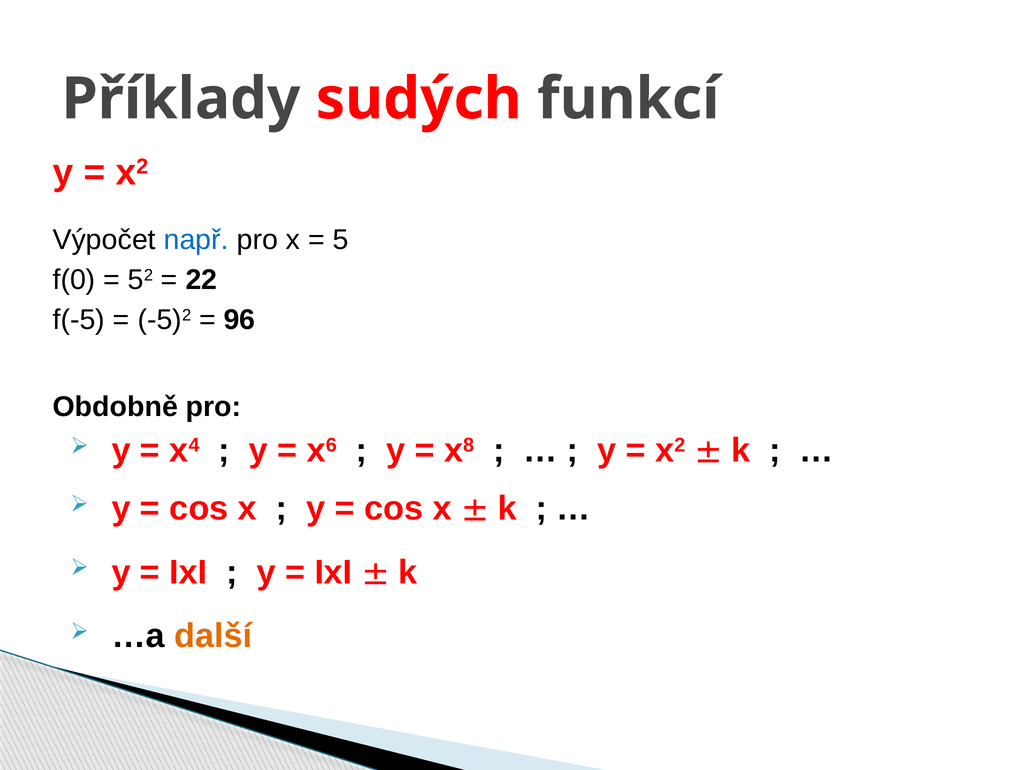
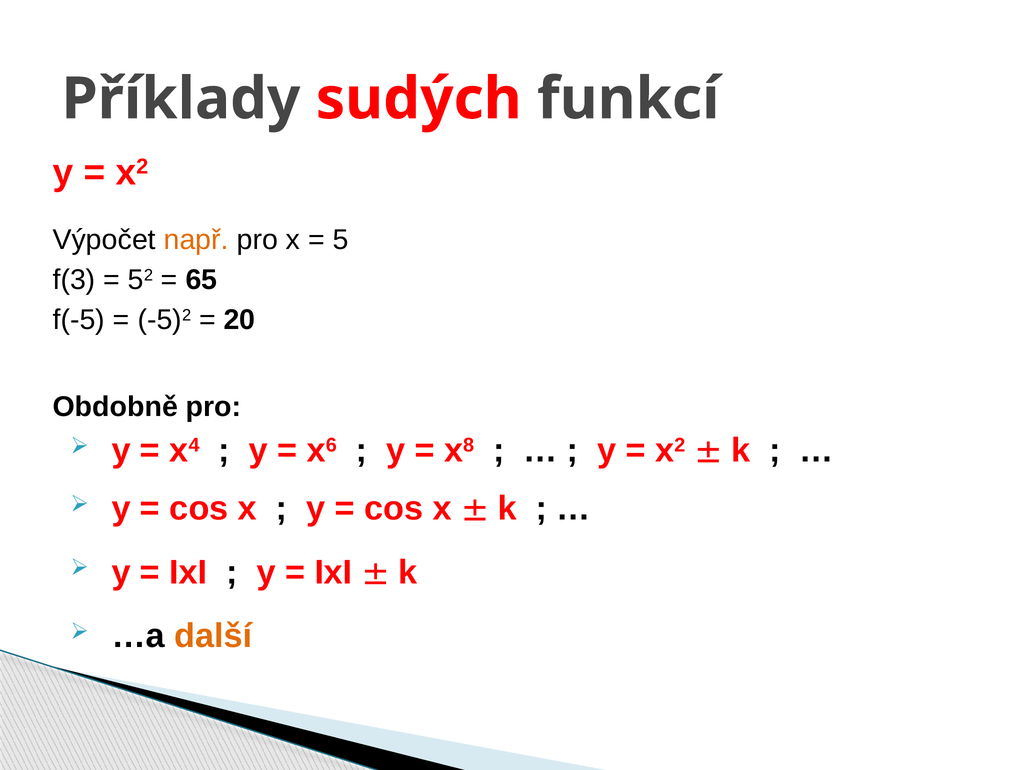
např colour: blue -> orange
f(0: f(0 -> f(3
22: 22 -> 65
96: 96 -> 20
